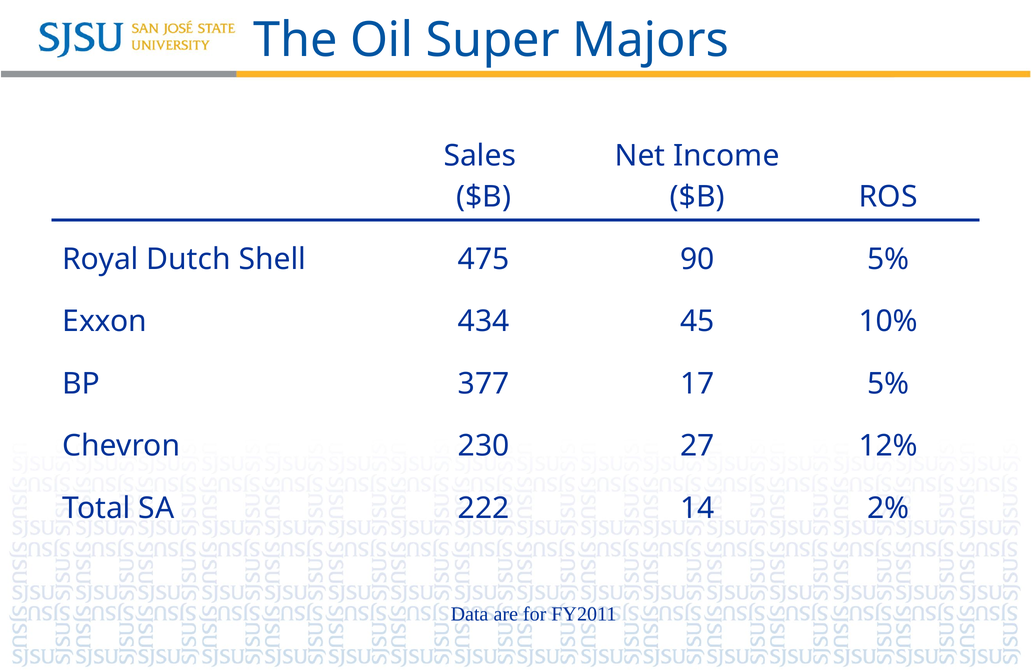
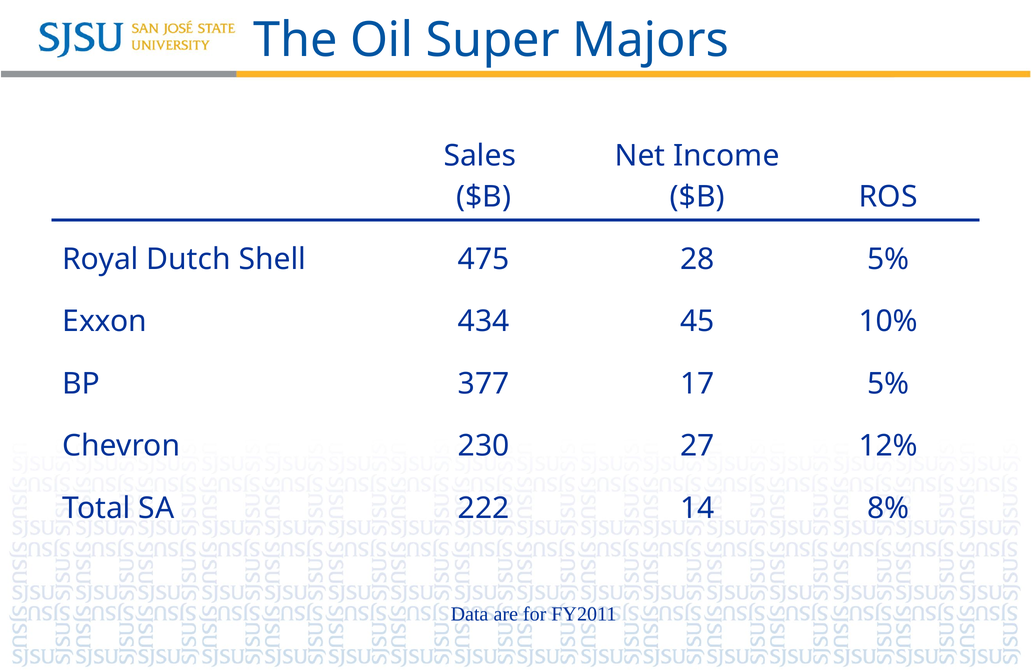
90: 90 -> 28
2%: 2% -> 8%
